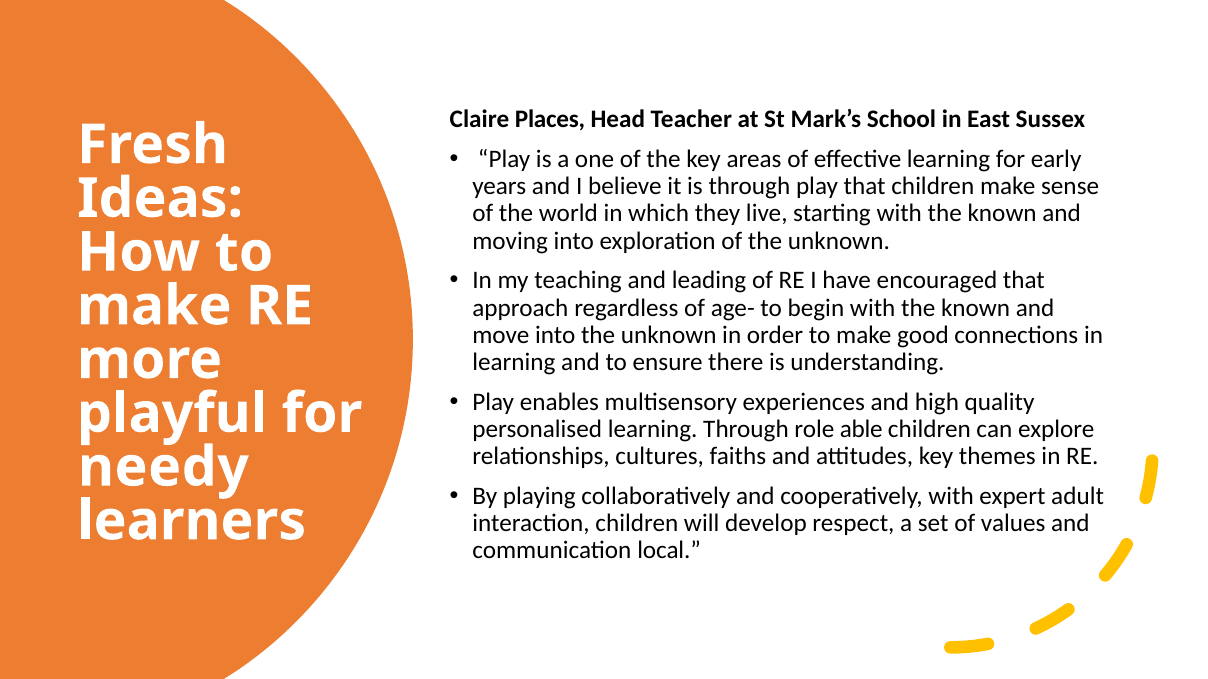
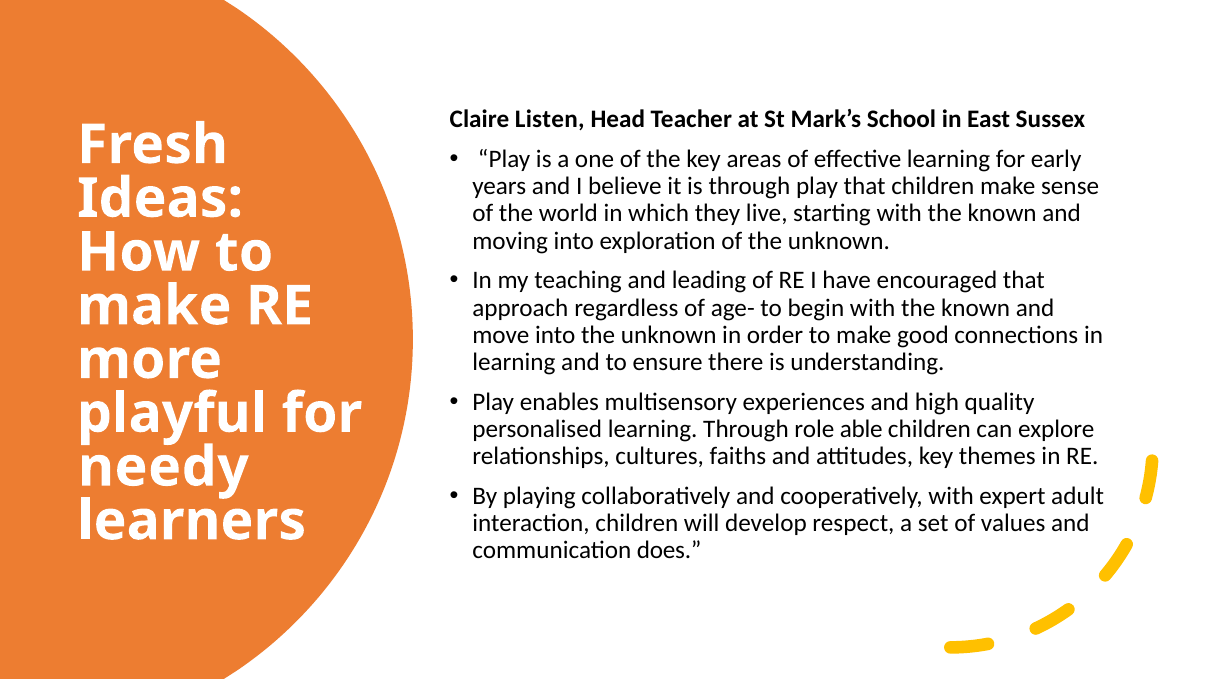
Places: Places -> Listen
local: local -> does
